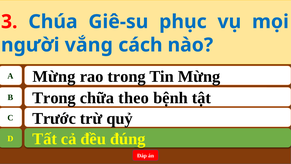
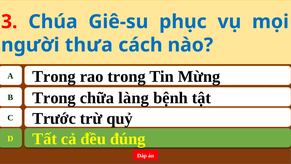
vắng: vắng -> thưa
A Mừng: Mừng -> Trong
theo: theo -> làng
